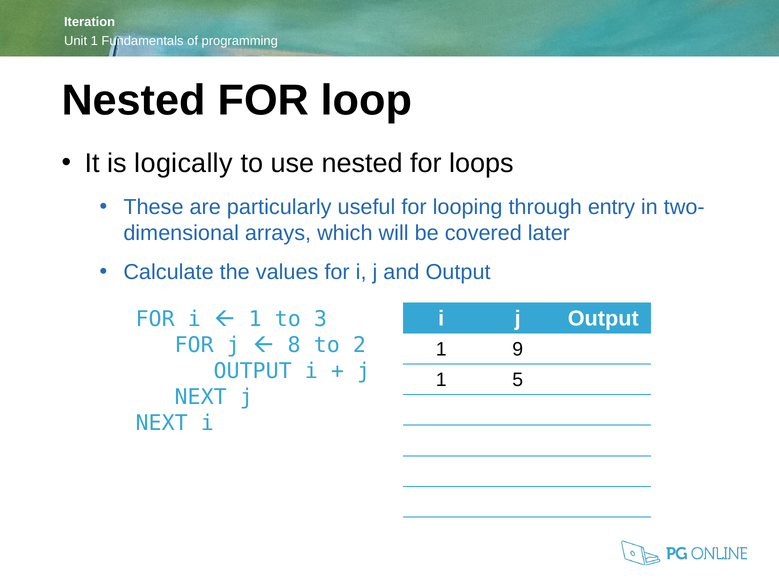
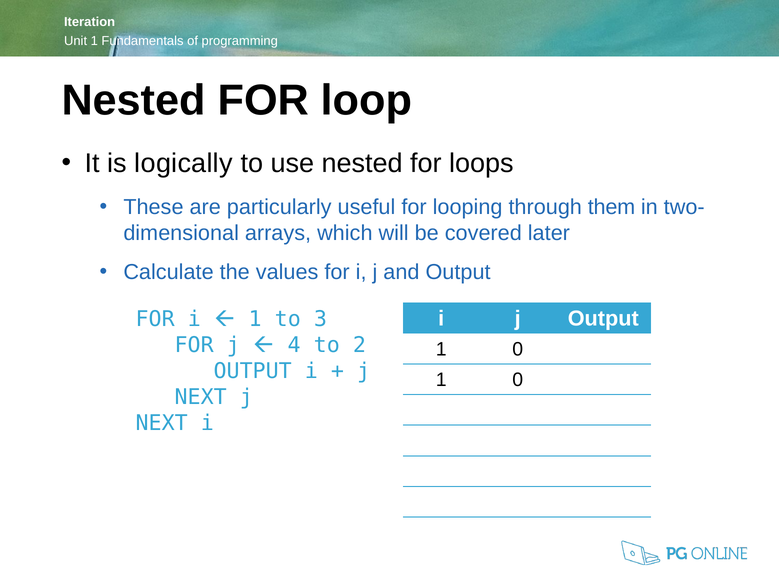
entry: entry -> them
8: 8 -> 4
9 at (518, 349): 9 -> 0
5 at (518, 380): 5 -> 0
